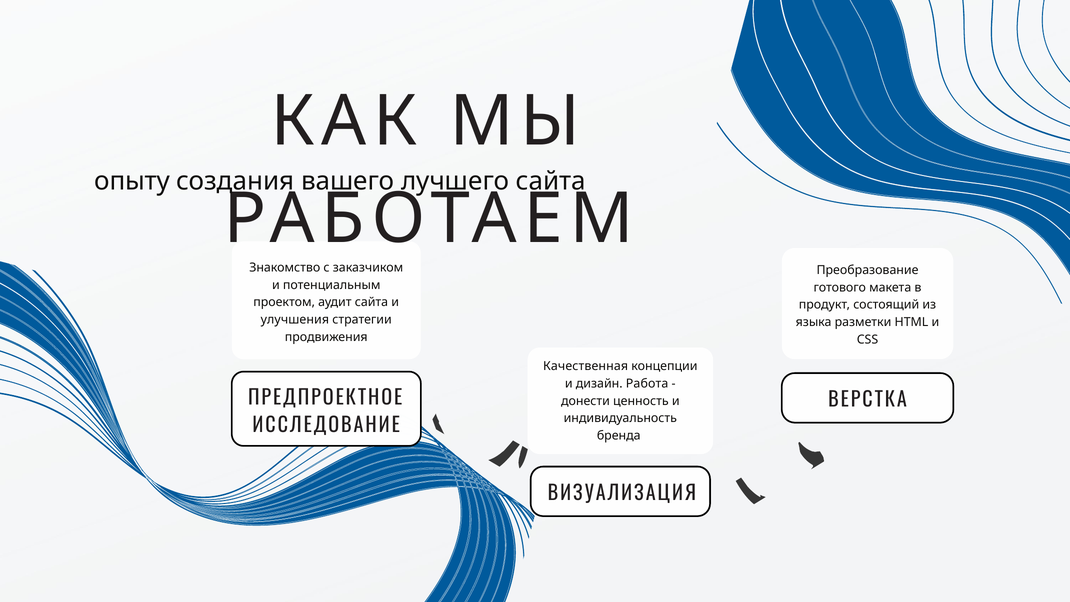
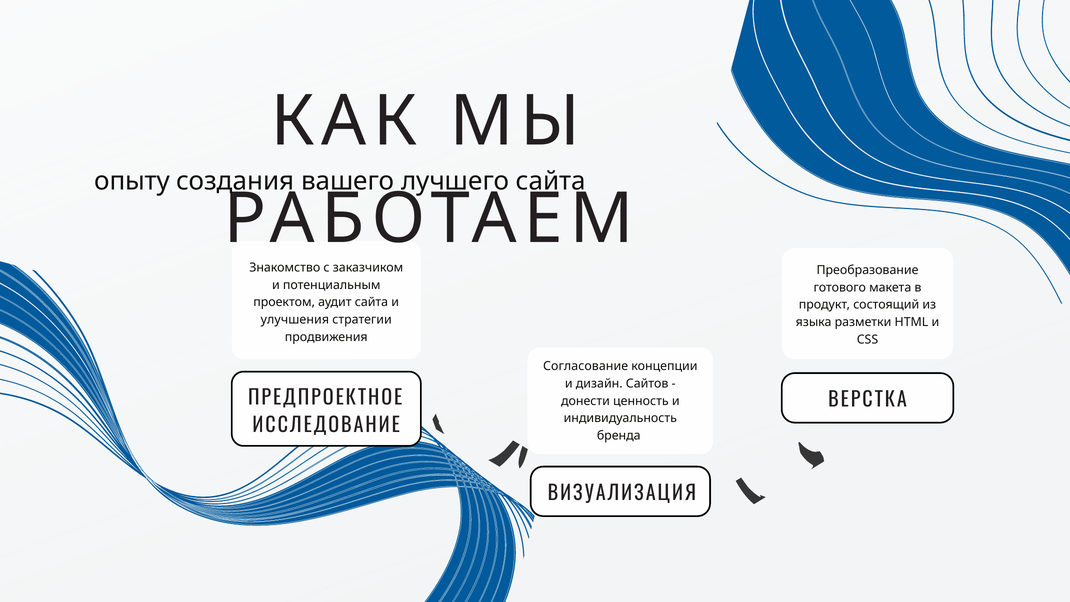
Качественная: Качественная -> Согласование
Работа: Работа -> Сайтов
